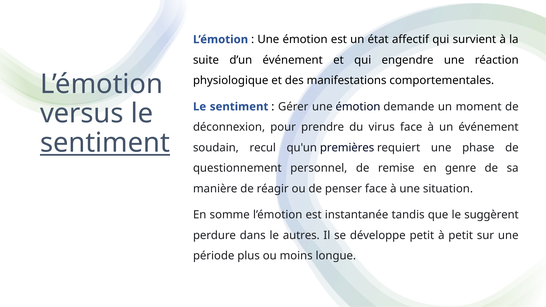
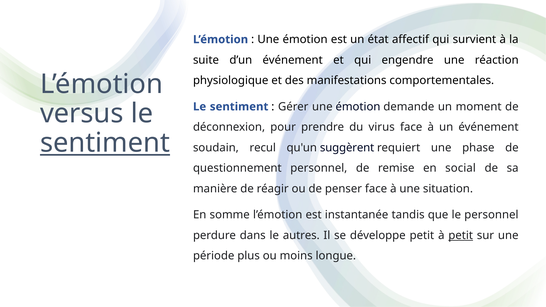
premières: premières -> suggèrent
genre: genre -> social
le suggèrent: suggèrent -> personnel
petit at (461, 235) underline: none -> present
